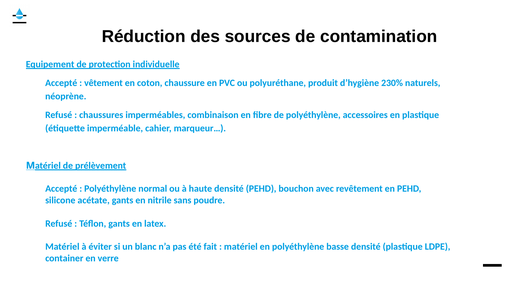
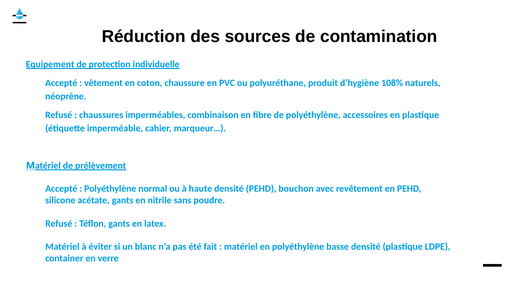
230%: 230% -> 108%
